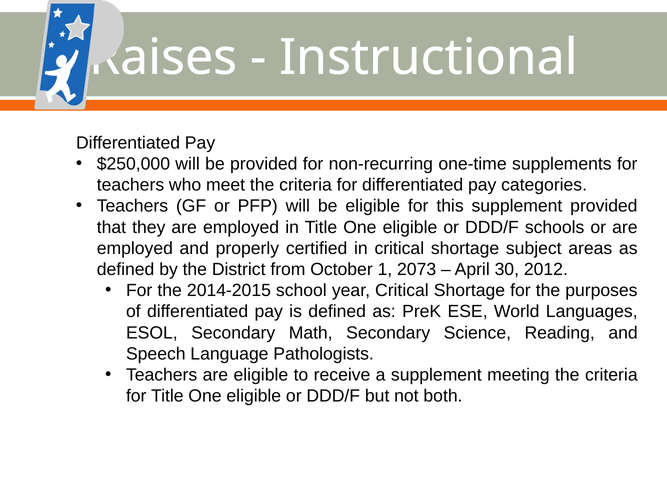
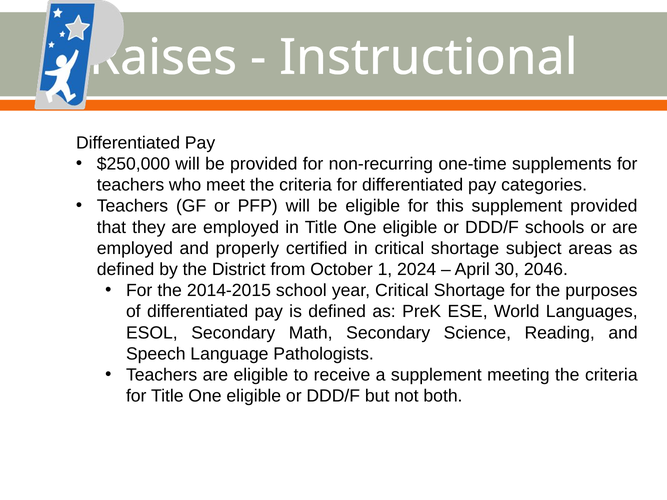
2073: 2073 -> 2024
2012: 2012 -> 2046
